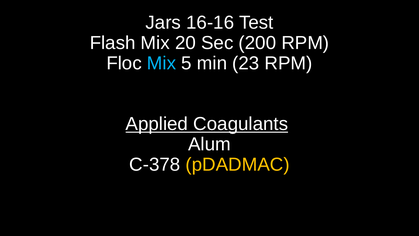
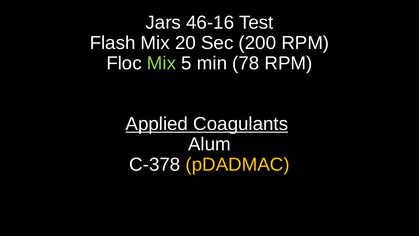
16-16: 16-16 -> 46-16
Mix at (162, 63) colour: light blue -> light green
23: 23 -> 78
